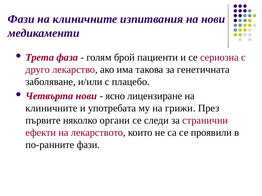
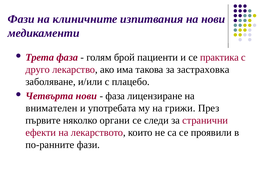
сериозна: сериозна -> практика
генетичната: генетичната -> застраховка
ясно at (115, 96): ясно -> фаза
клиничните at (52, 108): клиничните -> внимателен
